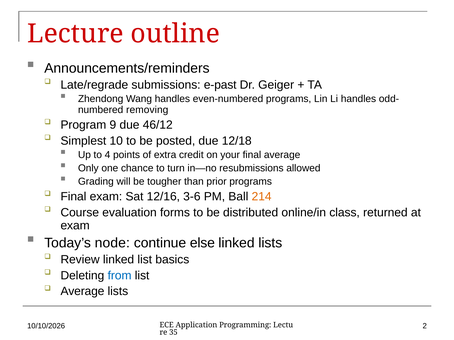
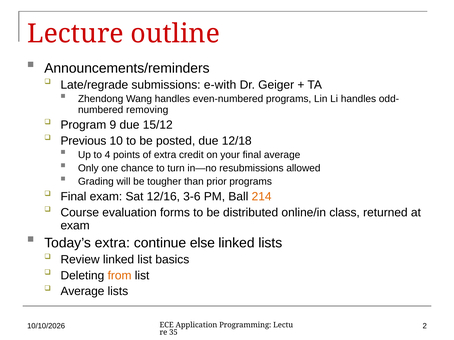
e-past: e-past -> e-with
46/12: 46/12 -> 15/12
Simplest: Simplest -> Previous
Today’s node: node -> extra
from colour: blue -> orange
